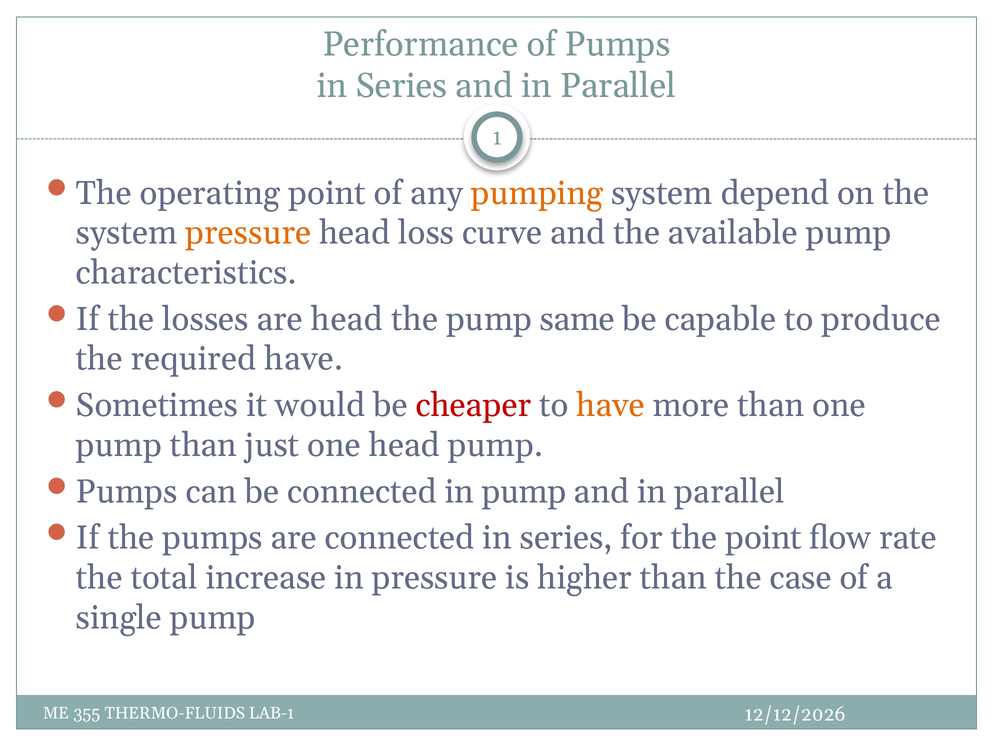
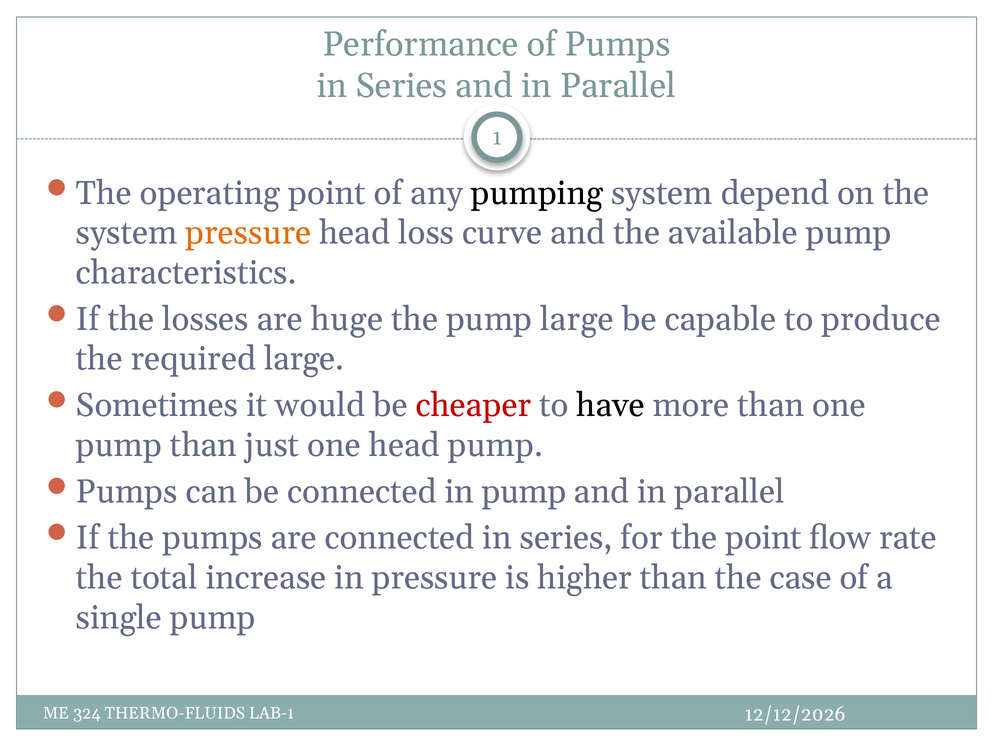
pumping colour: orange -> black
are head: head -> huge
pump same: same -> large
required have: have -> large
have at (611, 405) colour: orange -> black
355: 355 -> 324
